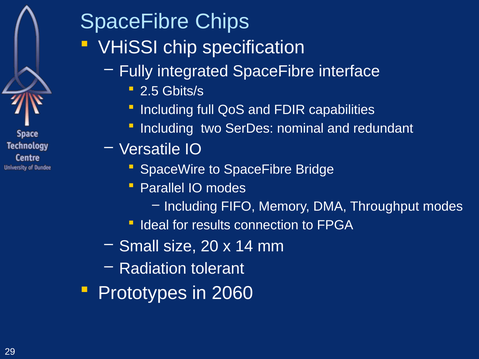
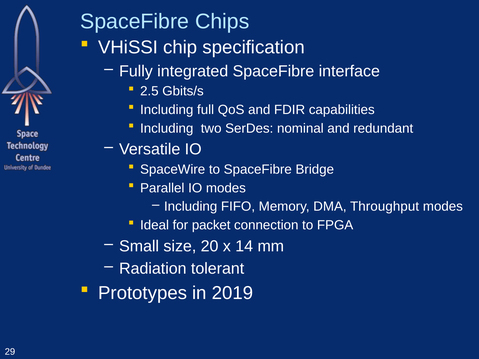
results: results -> packet
2060: 2060 -> 2019
